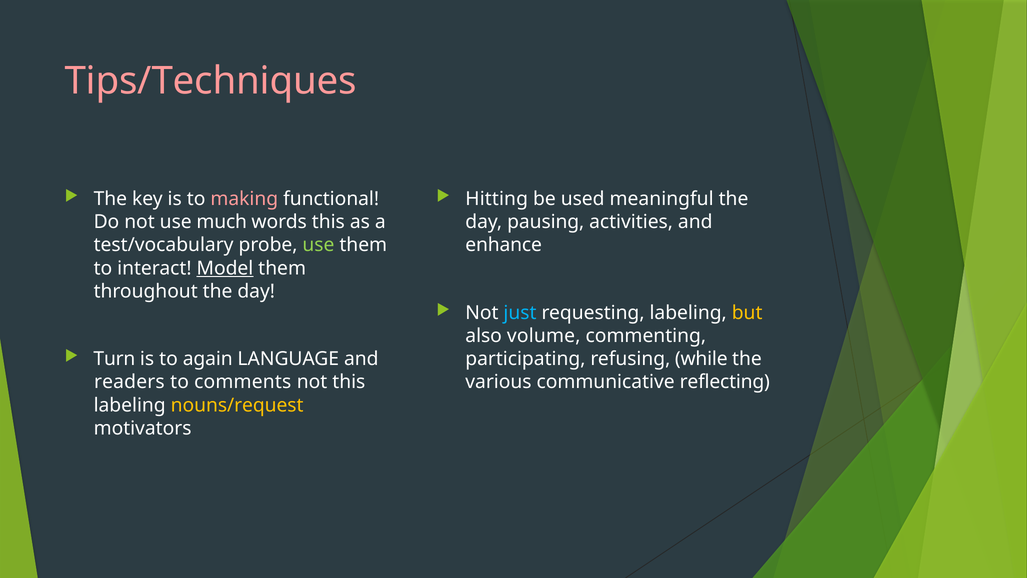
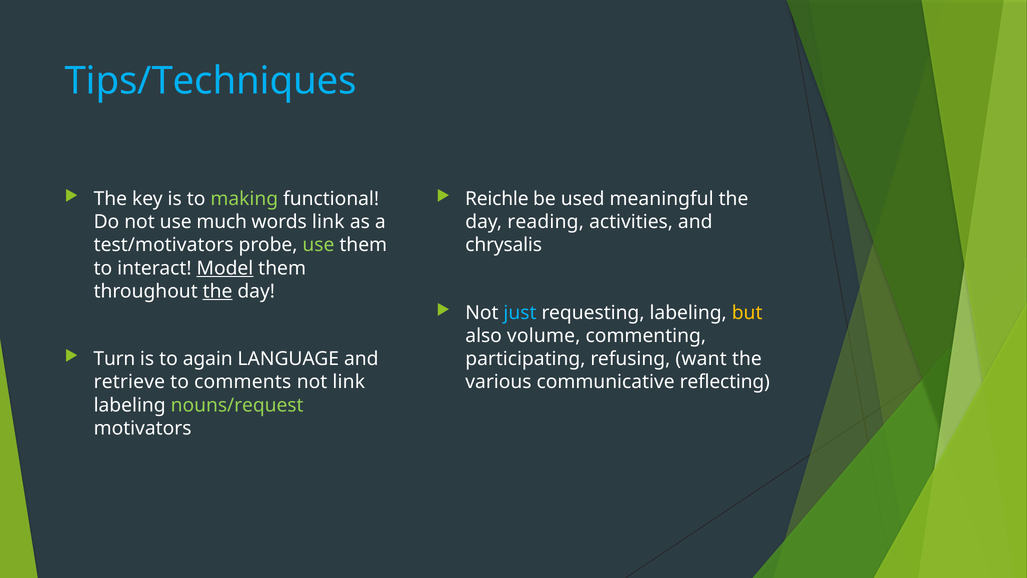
Tips/Techniques colour: pink -> light blue
making colour: pink -> light green
Hitting: Hitting -> Reichle
words this: this -> link
pausing: pausing -> reading
test/vocabulary: test/vocabulary -> test/motivators
enhance: enhance -> chrysalis
the at (218, 291) underline: none -> present
while: while -> want
readers: readers -> retrieve
not this: this -> link
nouns/request colour: yellow -> light green
